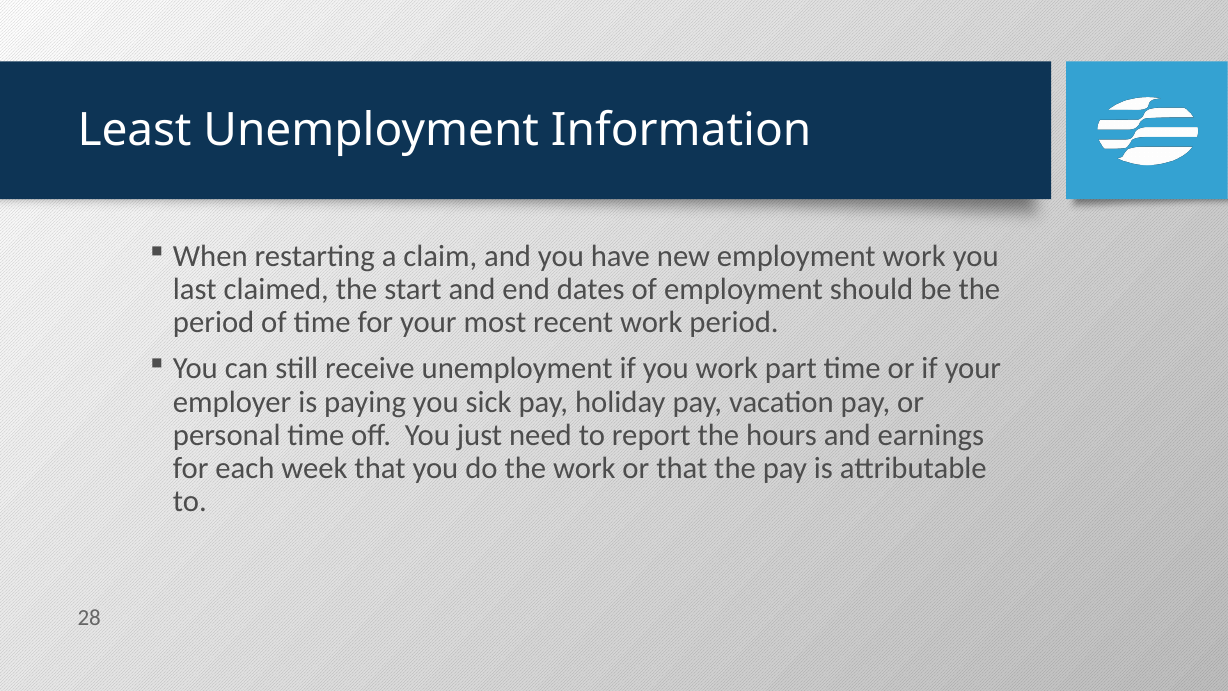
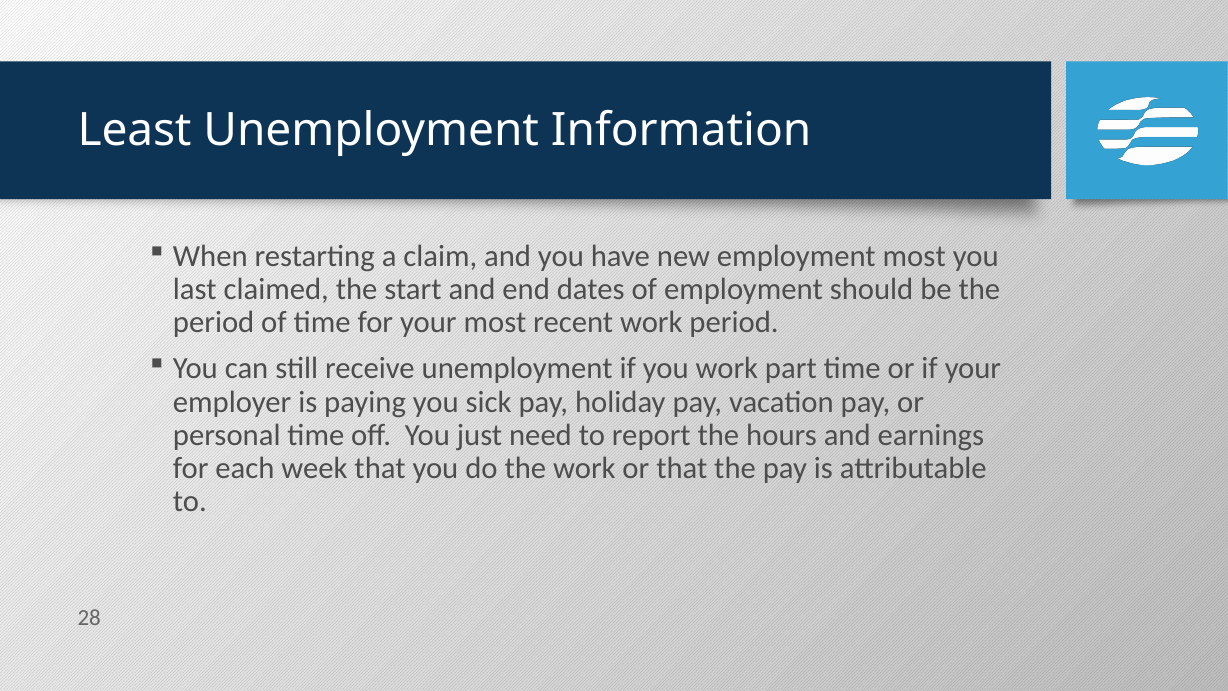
employment work: work -> most
